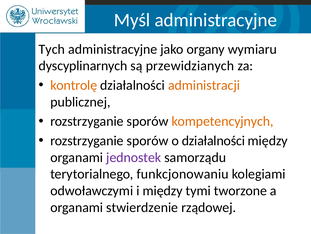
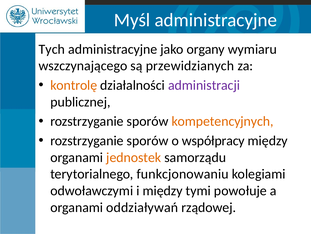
dyscyplinarnych: dyscyplinarnych -> wszczynającego
administracji colour: orange -> purple
o działalności: działalności -> współpracy
jednostek colour: purple -> orange
tworzone: tworzone -> powołuje
stwierdzenie: stwierdzenie -> oddziaływań
